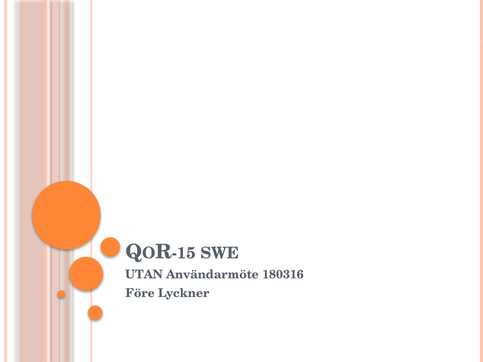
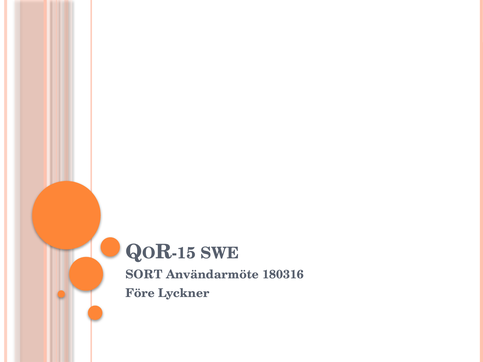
UTAN: UTAN -> SORT
